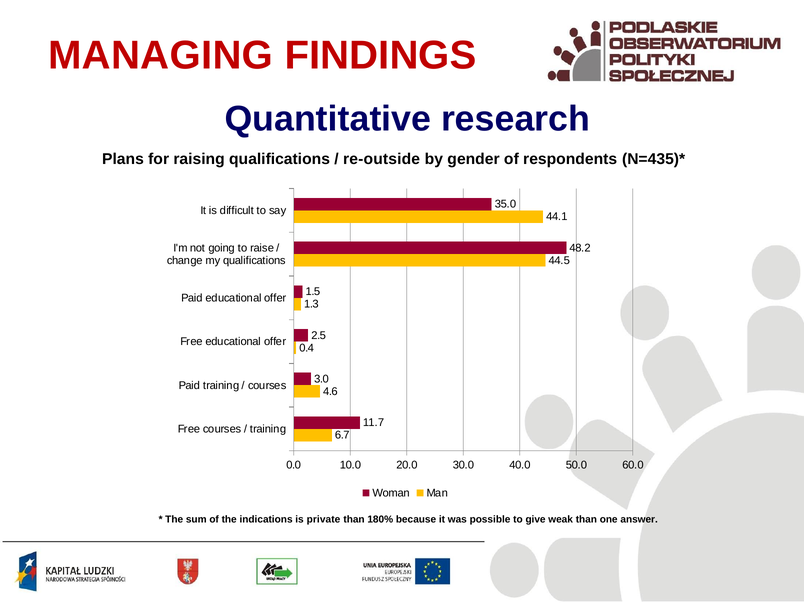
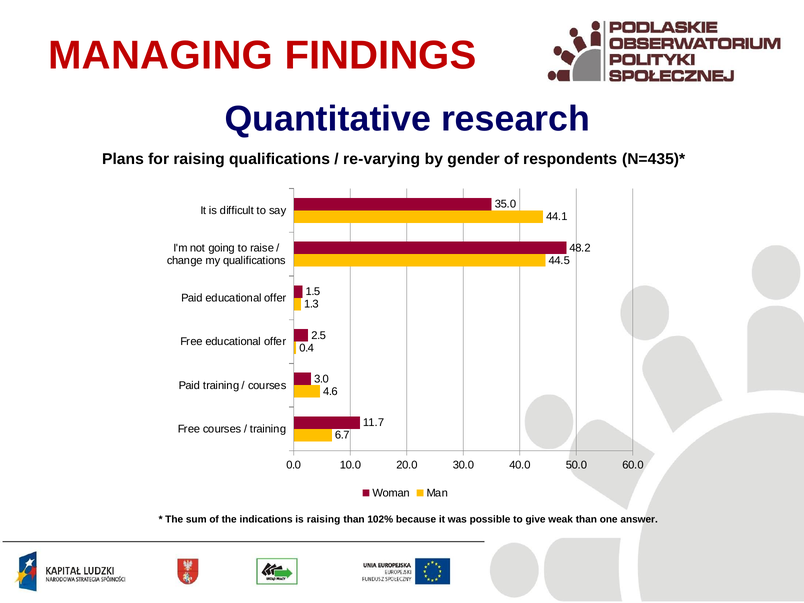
re-outside: re-outside -> re-varying
is private: private -> raising
180%: 180% -> 102%
